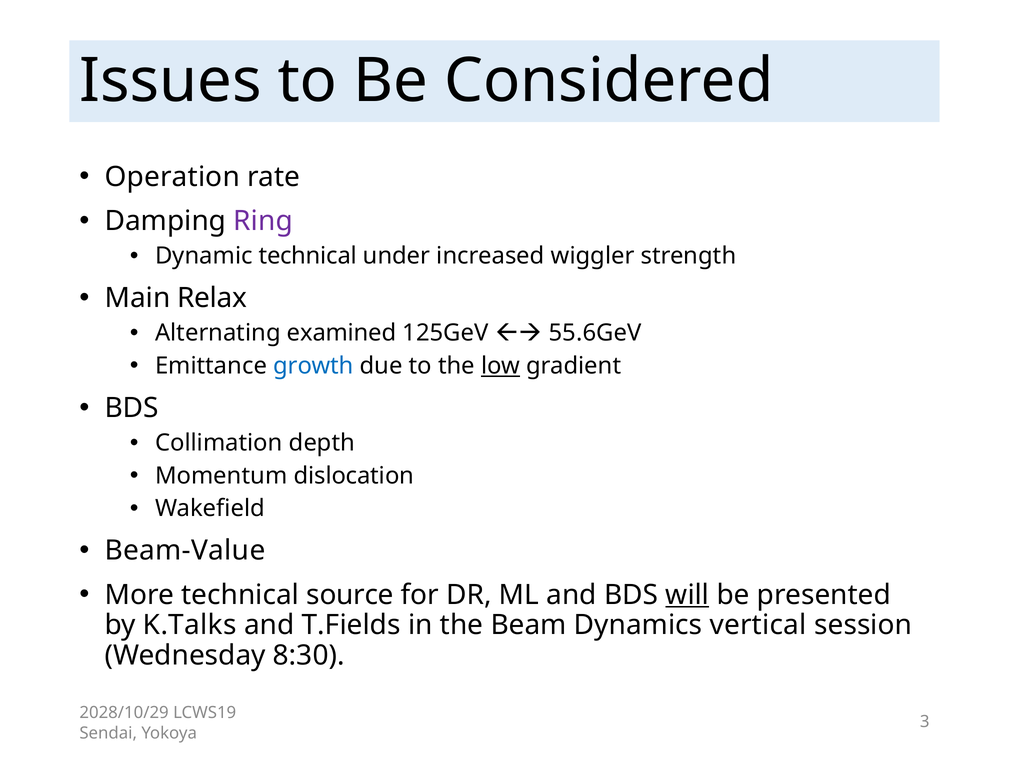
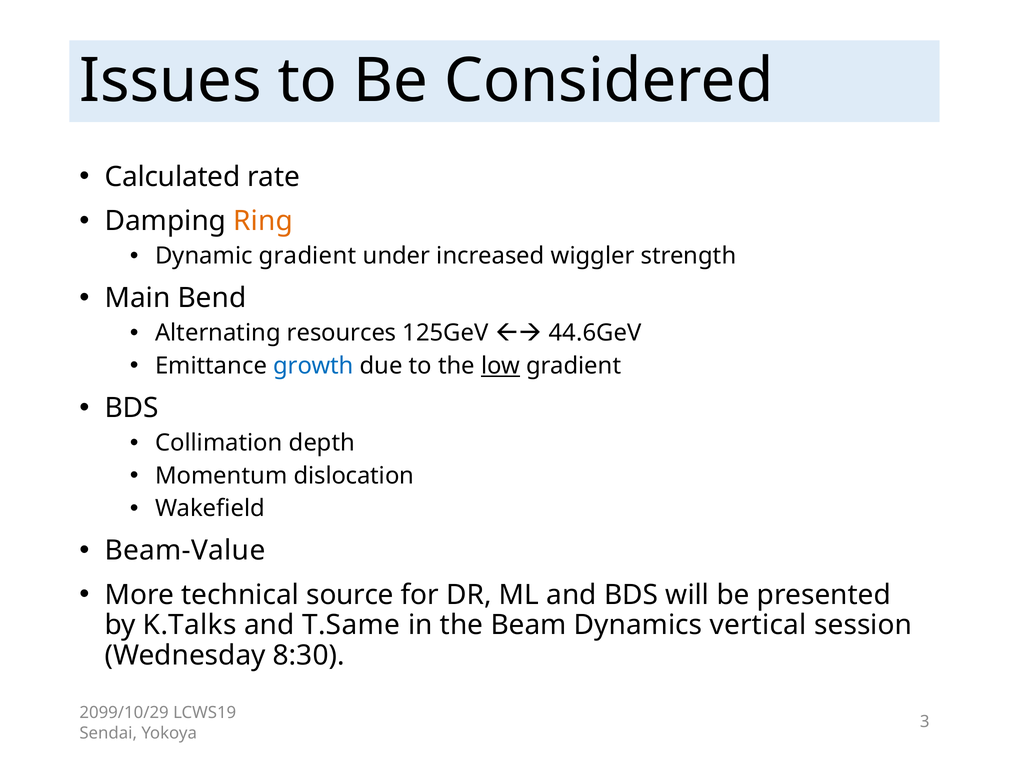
Operation: Operation -> Calculated
Ring colour: purple -> orange
Dynamic technical: technical -> gradient
Relax: Relax -> Bend
examined: examined -> resources
55.6GeV: 55.6GeV -> 44.6GeV
will underline: present -> none
T.Fields: T.Fields -> T.Same
2028/10/29: 2028/10/29 -> 2099/10/29
